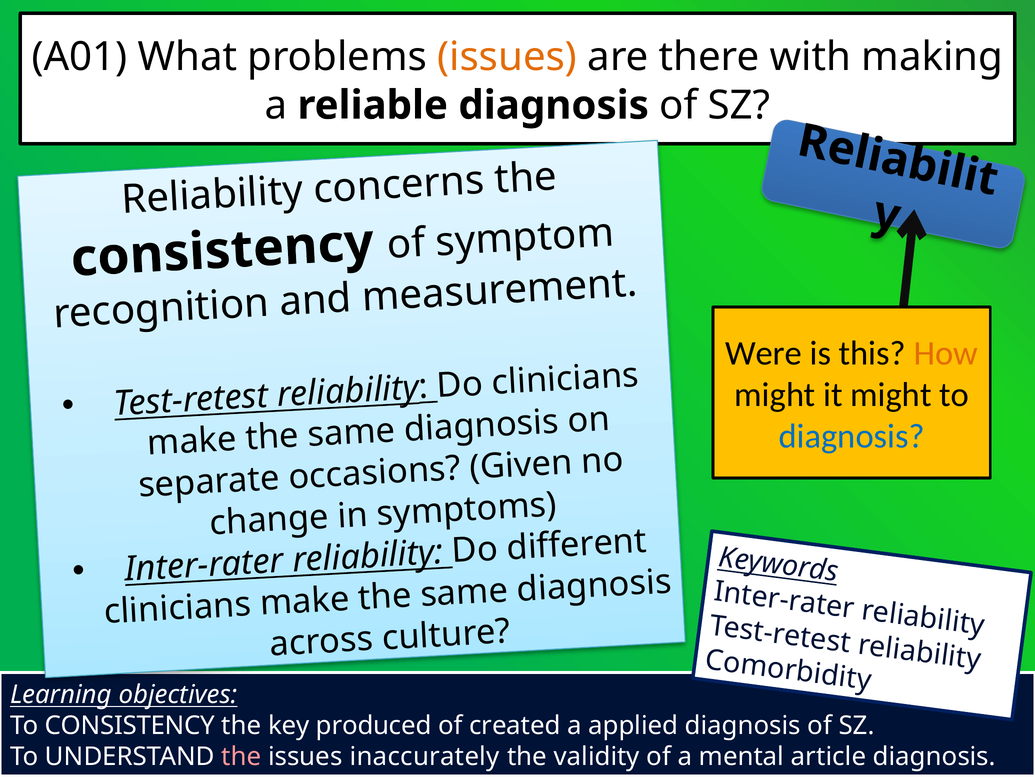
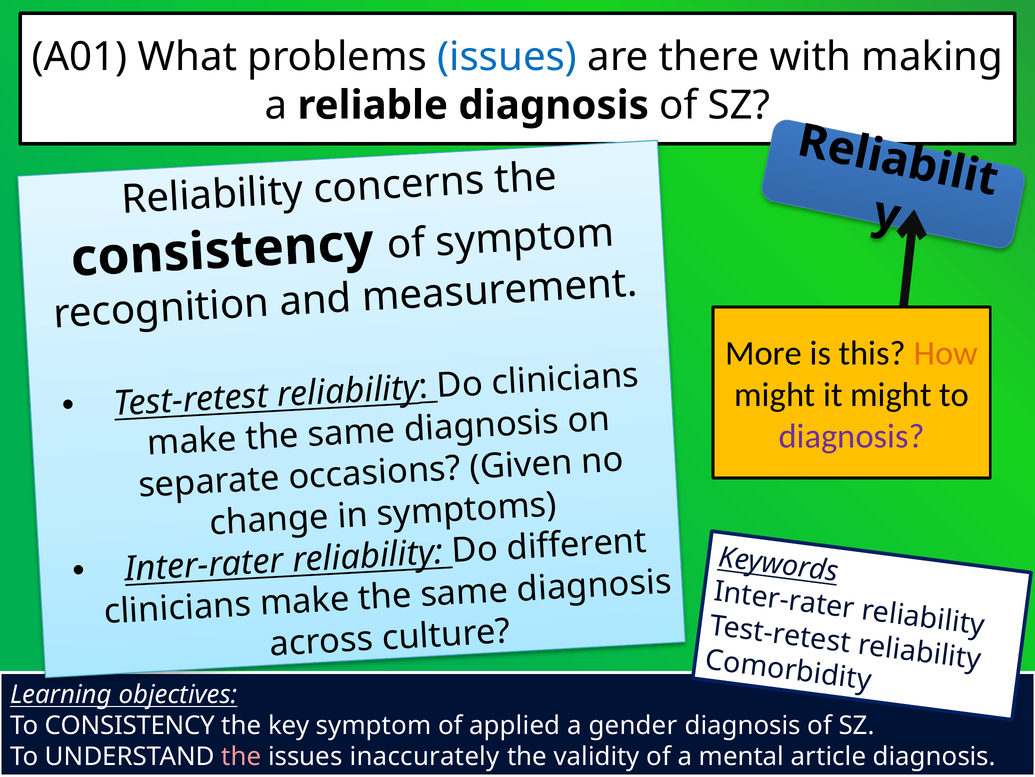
issues at (507, 57) colour: orange -> blue
Were: Were -> More
diagnosis at (852, 436) colour: blue -> purple
key produced: produced -> symptom
created: created -> applied
applied: applied -> gender
